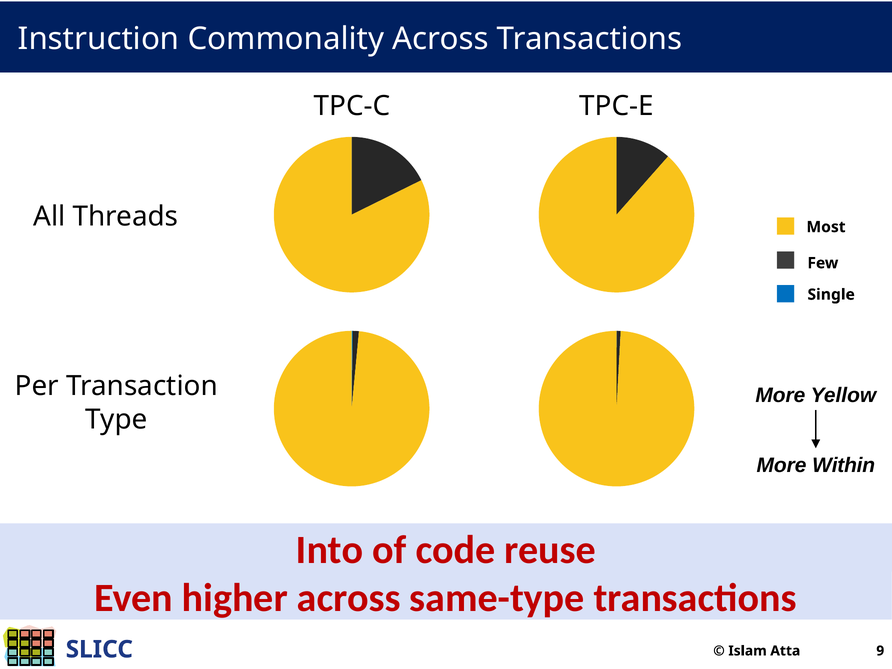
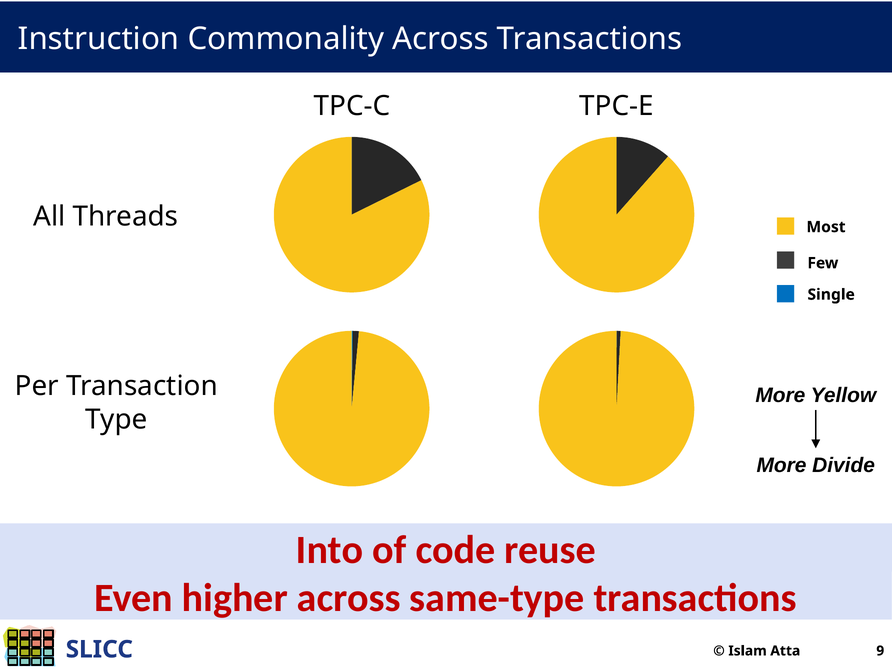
Within: Within -> Divide
